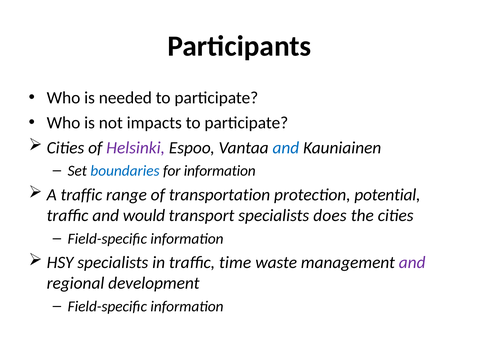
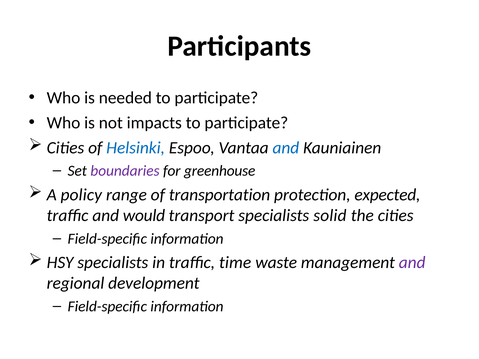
Helsinki colour: purple -> blue
boundaries colour: blue -> purple
for information: information -> greenhouse
A traffic: traffic -> policy
potential: potential -> expected
does: does -> solid
